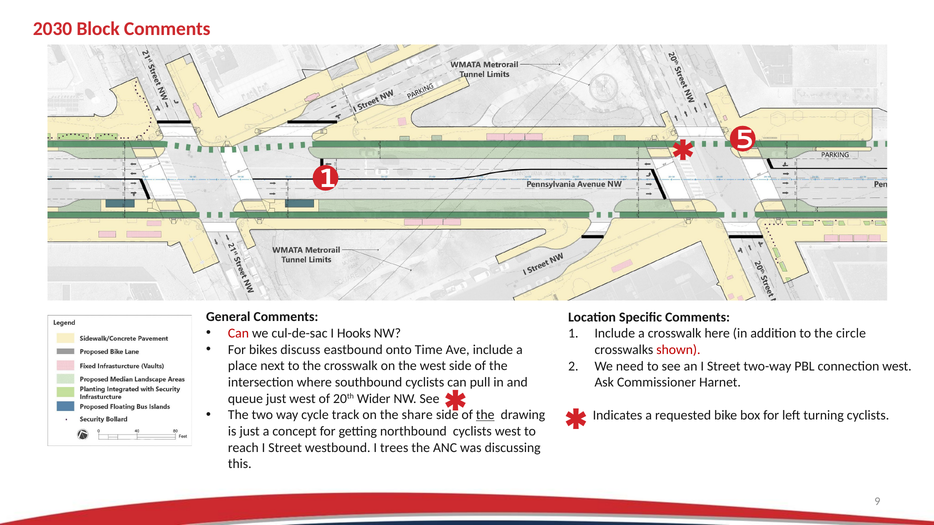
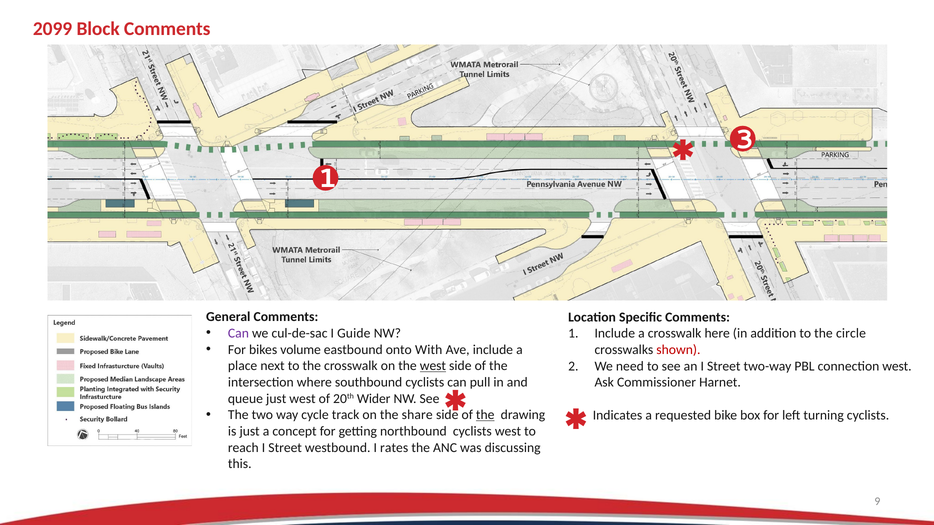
2030: 2030 -> 2099
5: 5 -> 3
Can at (238, 333) colour: red -> purple
Hooks: Hooks -> Guide
discuss: discuss -> volume
Time: Time -> With
west at (433, 366) underline: none -> present
trees: trees -> rates
